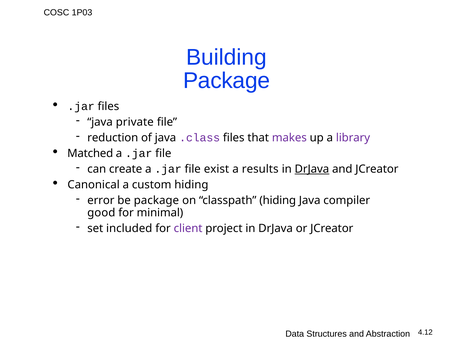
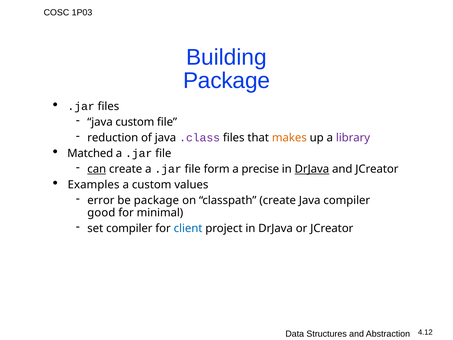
java private: private -> custom
makes colour: purple -> orange
can underline: none -> present
exist: exist -> form
results: results -> precise
Canonical: Canonical -> Examples
custom hiding: hiding -> values
classpath hiding: hiding -> create
set included: included -> compiler
client colour: purple -> blue
